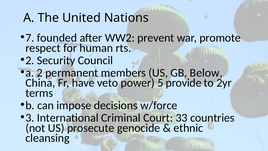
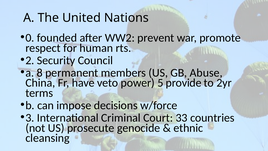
7: 7 -> 0
a 2: 2 -> 8
Below: Below -> Abuse
